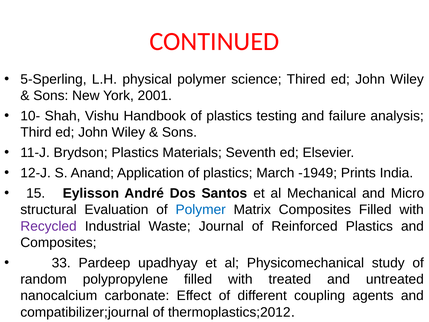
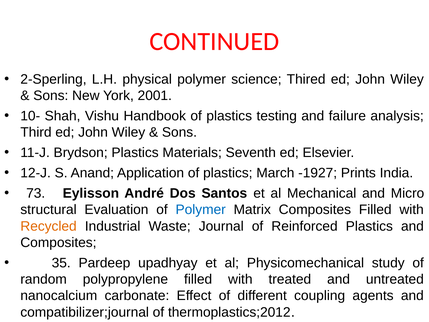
5-Sperling: 5-Sperling -> 2-Sperling
-1949: -1949 -> -1927
15: 15 -> 73
Recycled colour: purple -> orange
33: 33 -> 35
